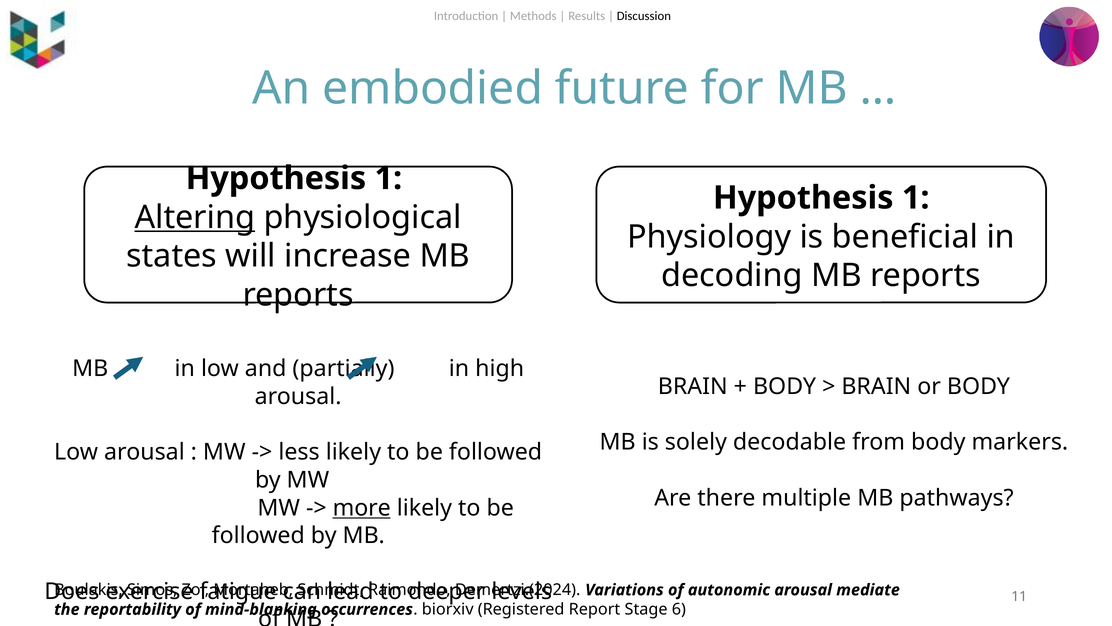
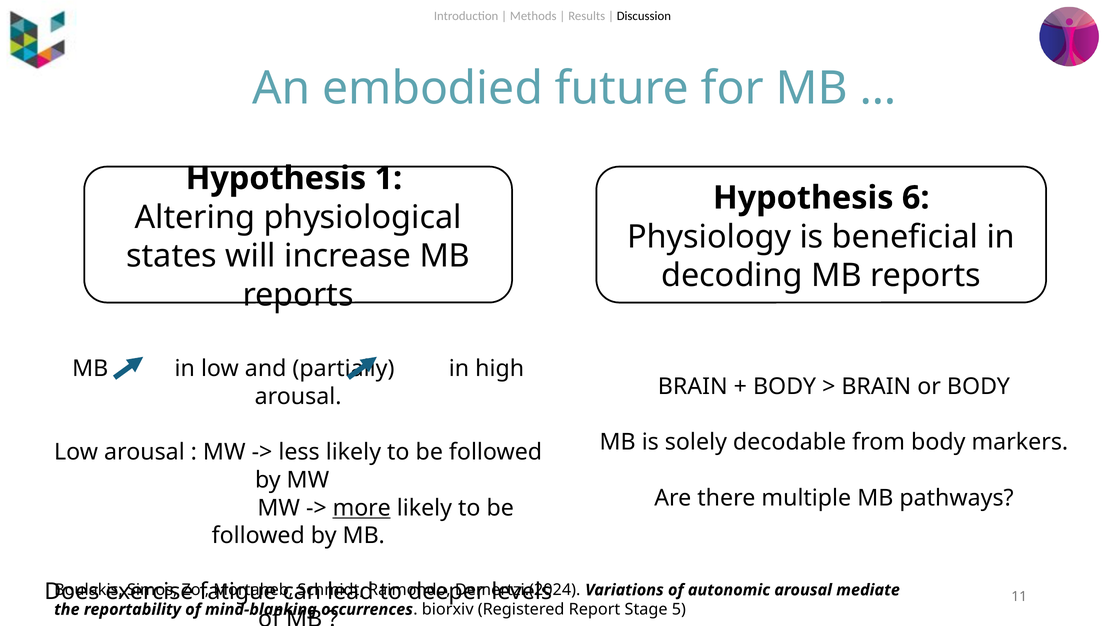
1 at (916, 198): 1 -> 6
Altering underline: present -> none
6: 6 -> 5
